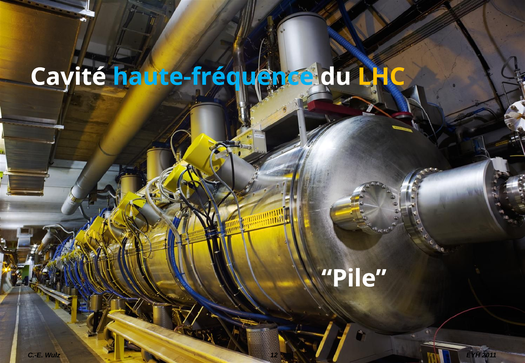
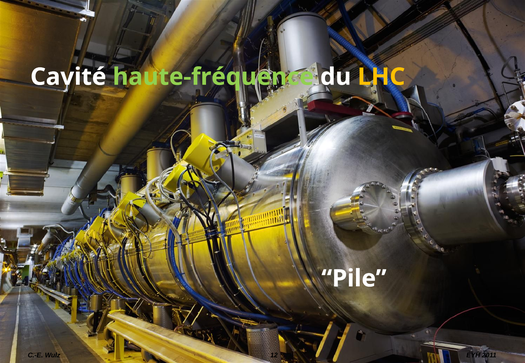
haute-fréquence colour: light blue -> light green
